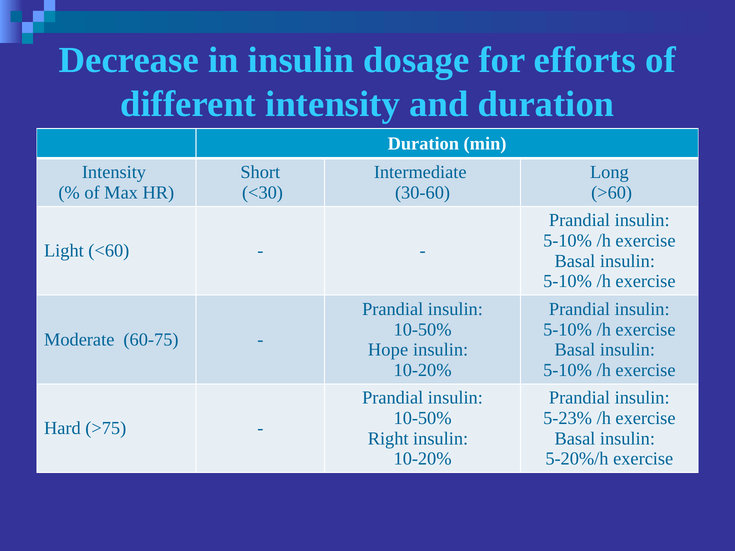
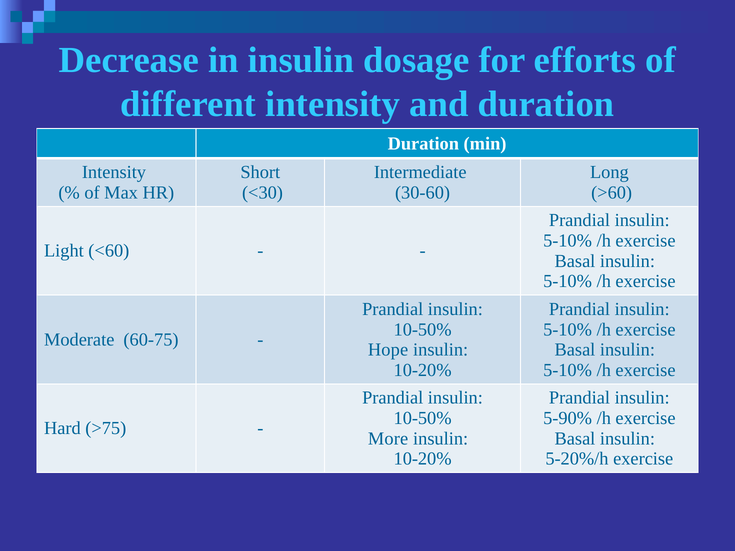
5-23%: 5-23% -> 5-90%
Right: Right -> More
